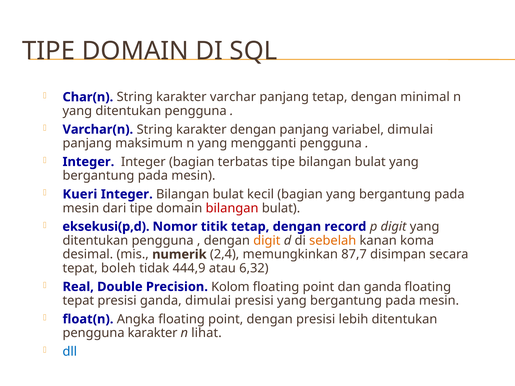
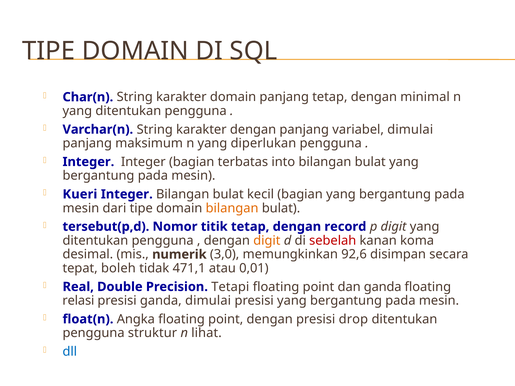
karakter varchar: varchar -> domain
mengganti: mengganti -> diperlukan
terbatas tipe: tipe -> into
bilangan at (232, 208) colour: red -> orange
eksekusi(p,d: eksekusi(p,d -> tersebut(p,d
sebelah colour: orange -> red
2,4: 2,4 -> 3,0
87,7: 87,7 -> 92,6
444,9: 444,9 -> 471,1
6,32: 6,32 -> 0,01
Kolom: Kolom -> Tetapi
tepat at (78, 301): tepat -> relasi
lebih: lebih -> drop
pengguna karakter: karakter -> struktur
